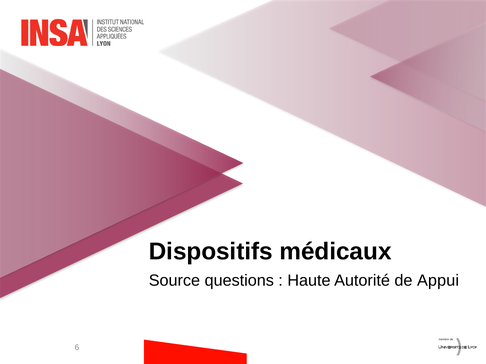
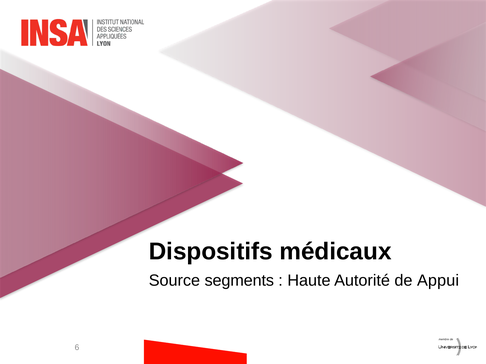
questions: questions -> segments
